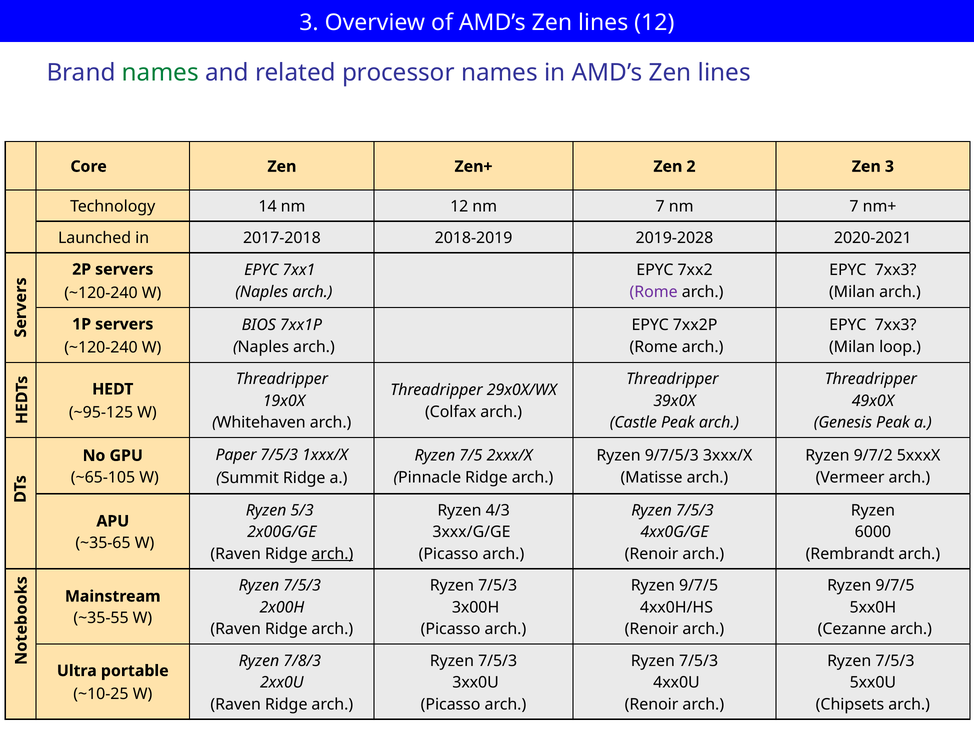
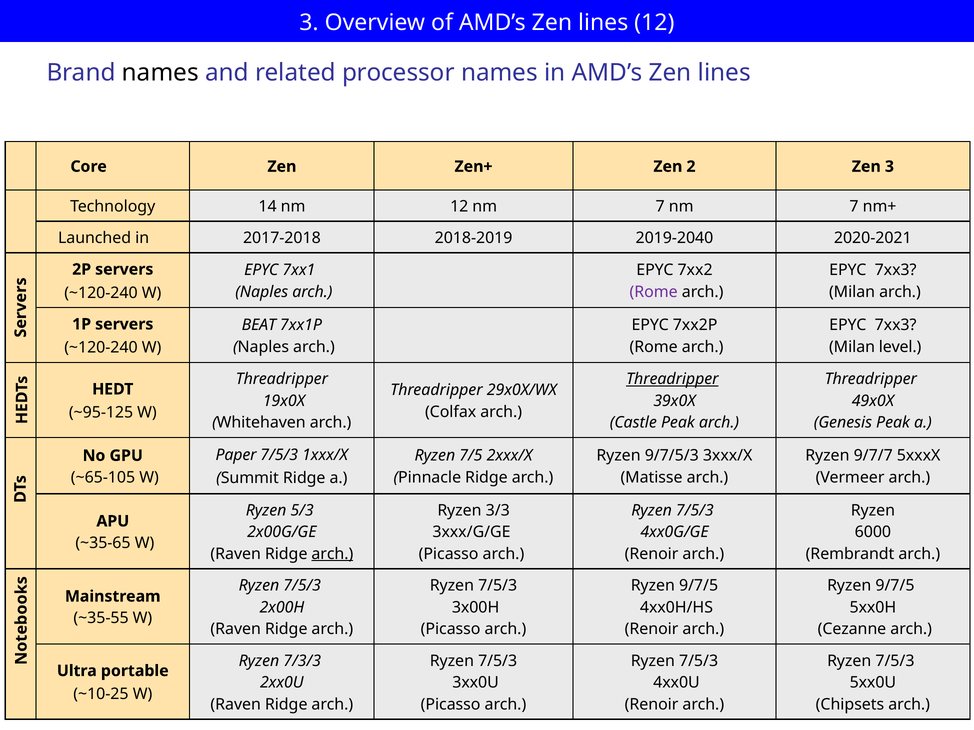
names at (160, 73) colour: green -> black
2019-2028: 2019-2028 -> 2019-2040
BIOS: BIOS -> BEAT
loop: loop -> level
Threadripper at (672, 379) underline: none -> present
9/7/2: 9/7/2 -> 9/7/7
4/3: 4/3 -> 3/3
7/8/3: 7/8/3 -> 7/3/3
